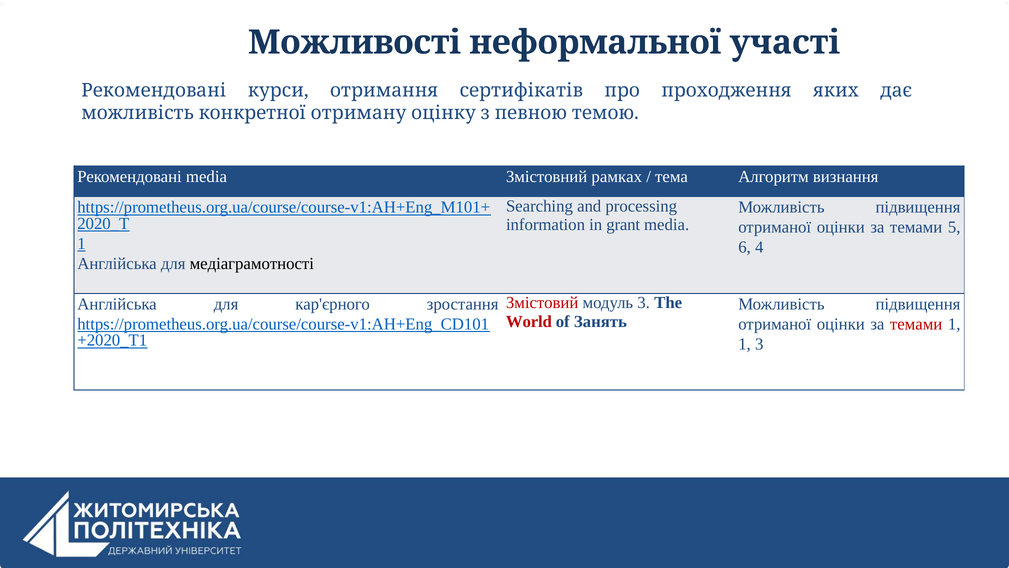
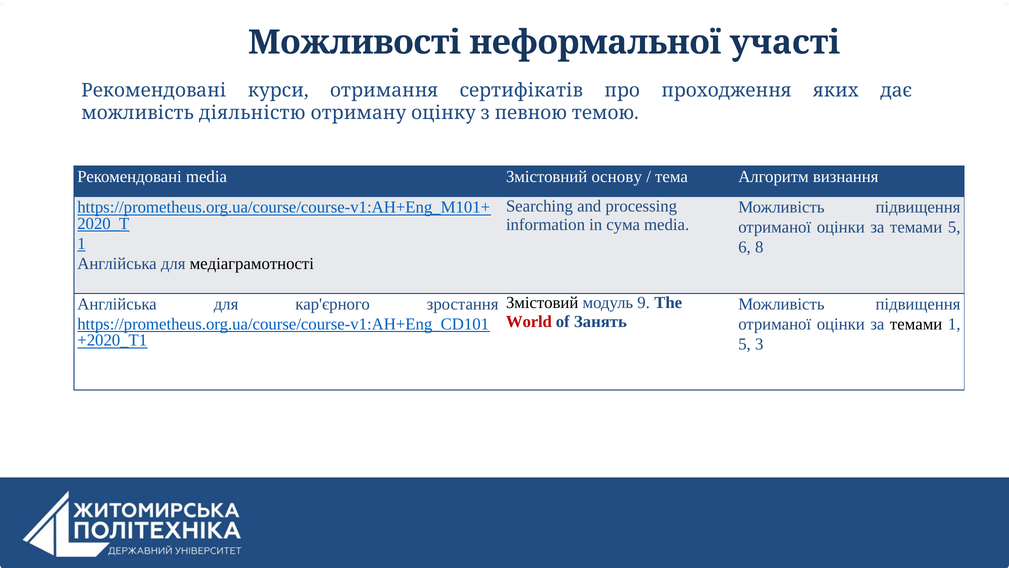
конкретної: конкретної -> діяльністю
рамках: рамках -> основу
grant: grant -> сума
4: 4 -> 8
Змістовий colour: red -> black
модуль 3: 3 -> 9
темами at (916, 324) colour: red -> black
1 at (745, 344): 1 -> 5
